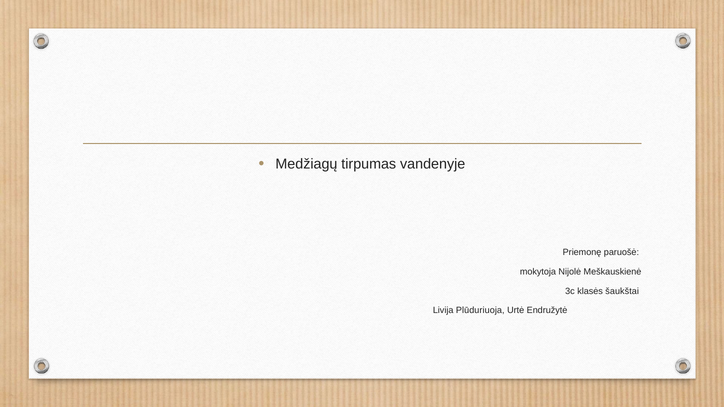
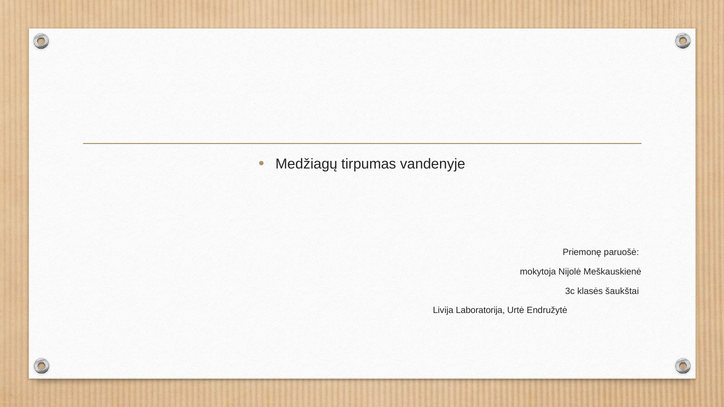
Plūduriuoja: Plūduriuoja -> Laboratorija
